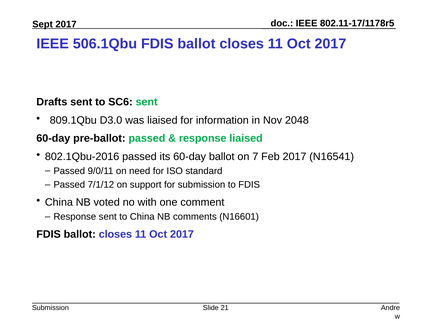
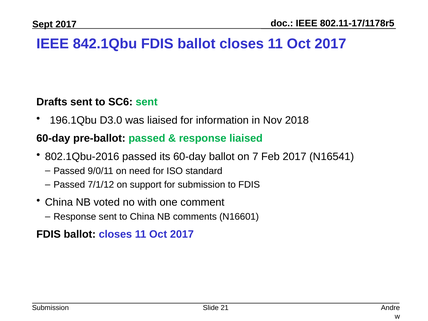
506.1Qbu: 506.1Qbu -> 842.1Qbu
809.1Qbu: 809.1Qbu -> 196.1Qbu
2048: 2048 -> 2018
